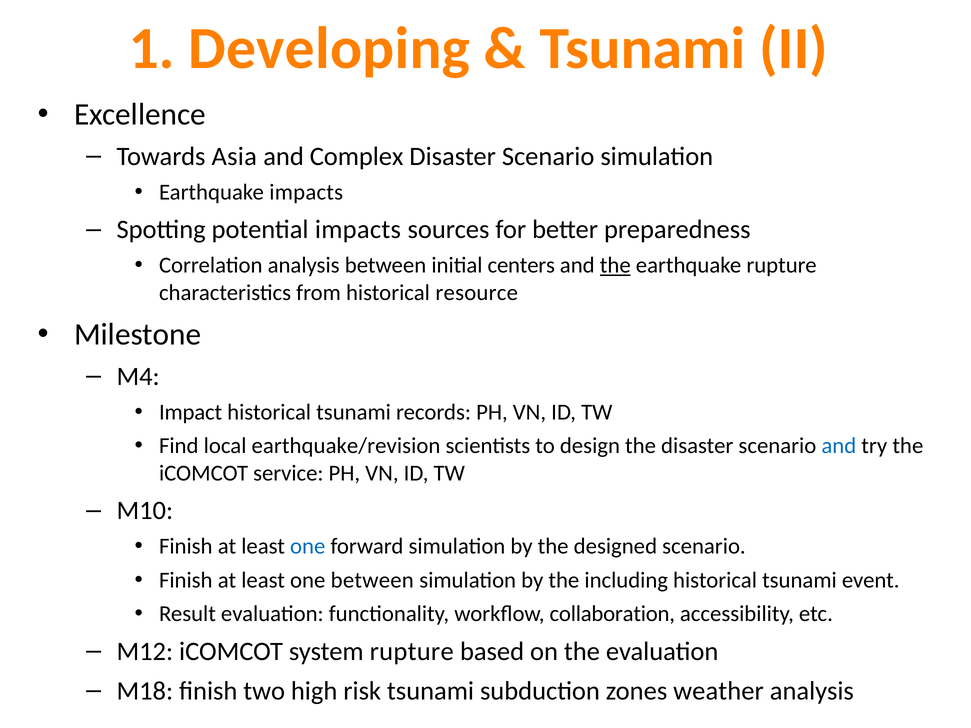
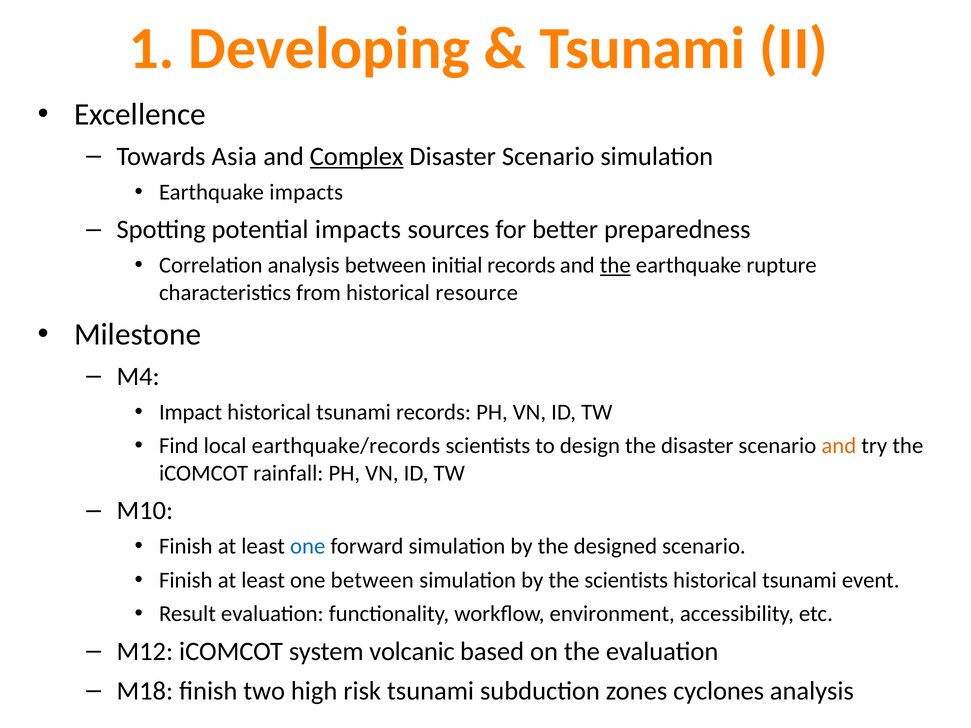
Complex underline: none -> present
initial centers: centers -> records
earthquake/revision: earthquake/revision -> earthquake/records
and at (839, 446) colour: blue -> orange
service: service -> rainfall
the including: including -> scientists
collaboration: collaboration -> environment
system rupture: rupture -> volcanic
weather: weather -> cyclones
